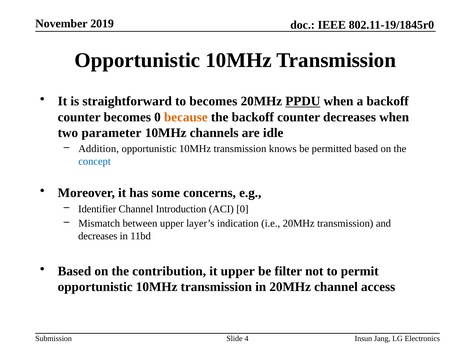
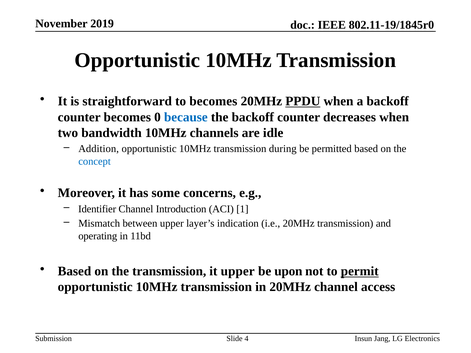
because colour: orange -> blue
parameter: parameter -> bandwidth
knows: knows -> during
ACI 0: 0 -> 1
decreases at (98, 236): decreases -> operating
the contribution: contribution -> transmission
filter: filter -> upon
permit underline: none -> present
